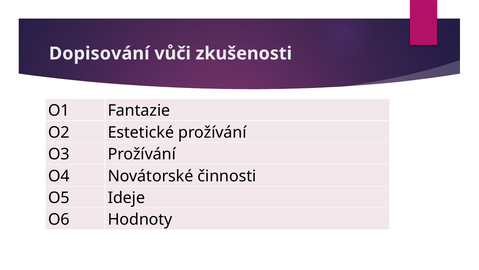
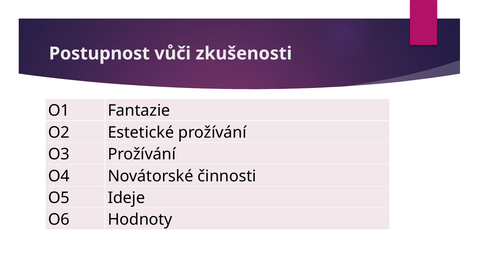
Dopisování: Dopisování -> Postupnost
